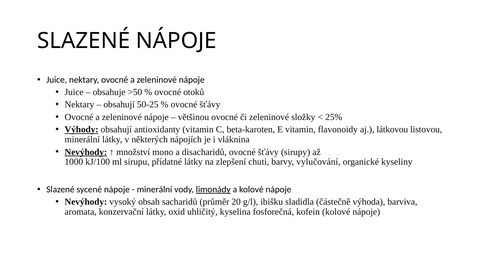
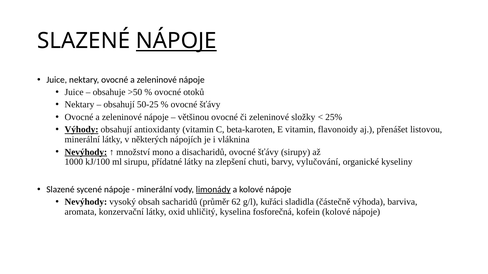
NÁPOJE at (176, 41) underline: none -> present
látkovou: látkovou -> přenášet
20: 20 -> 62
ibišku: ibišku -> kuřáci
